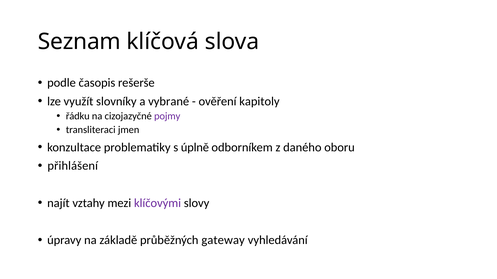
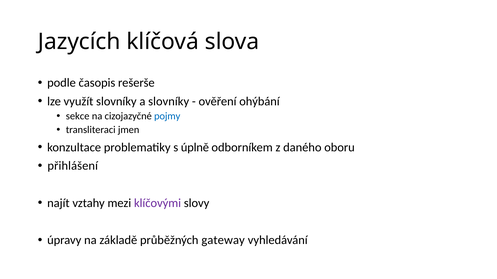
Seznam: Seznam -> Jazycích
a vybrané: vybrané -> slovníky
kapitoly: kapitoly -> ohýbání
řádku: řádku -> sekce
pojmy colour: purple -> blue
